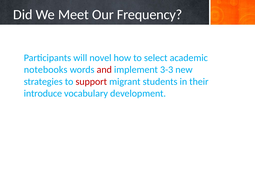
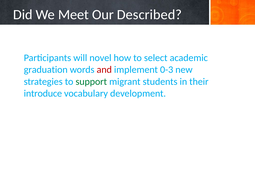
Frequency: Frequency -> Described
notebooks: notebooks -> graduation
3-3: 3-3 -> 0-3
support colour: red -> green
